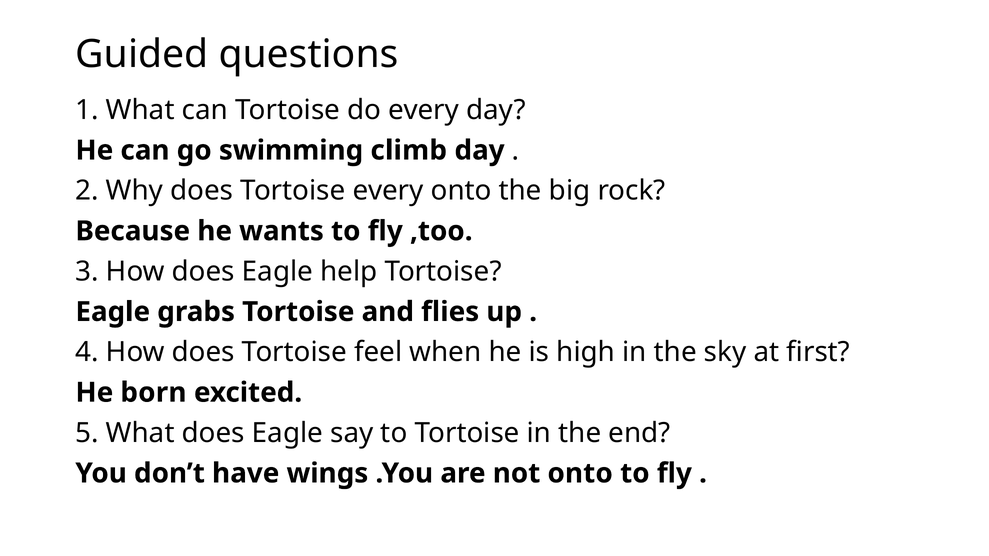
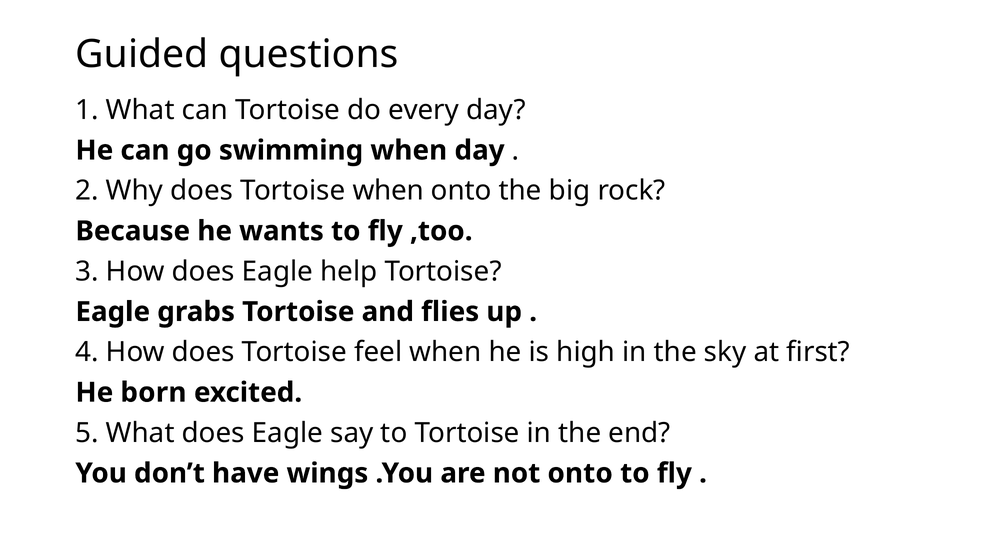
swimming climb: climb -> when
Tortoise every: every -> when
